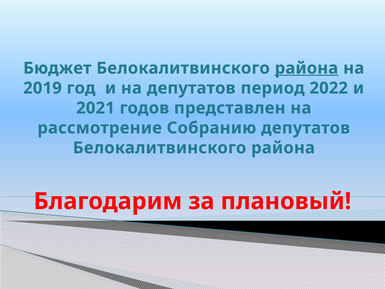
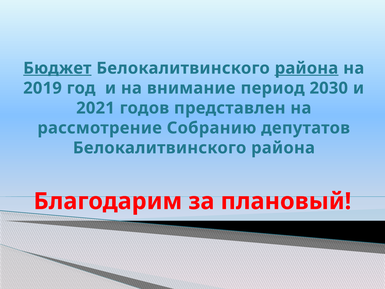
Бюджет underline: none -> present
на депутатов: депутатов -> внимание
2022: 2022 -> 2030
